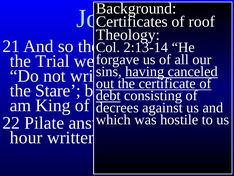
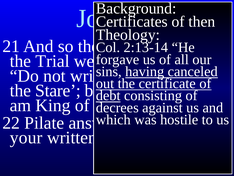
roof: roof -> then
hour: hour -> your
